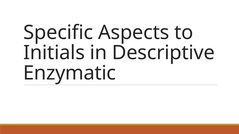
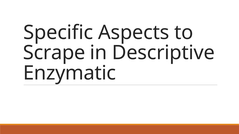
Initials: Initials -> Scrape
